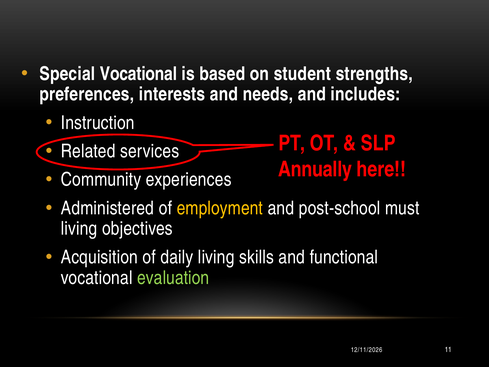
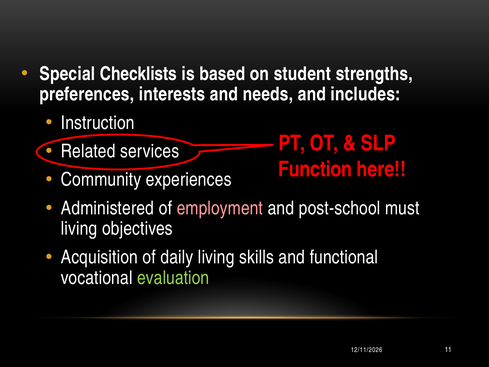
Special Vocational: Vocational -> Checklists
Annually: Annually -> Function
employment colour: yellow -> pink
